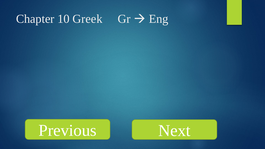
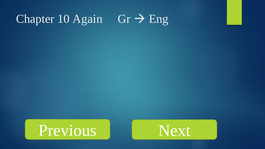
Greek: Greek -> Again
